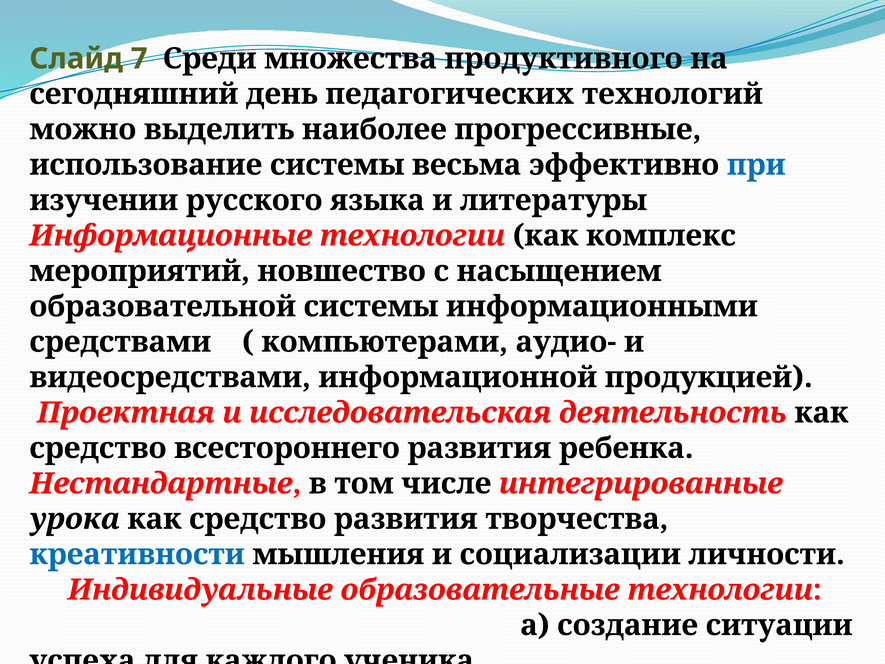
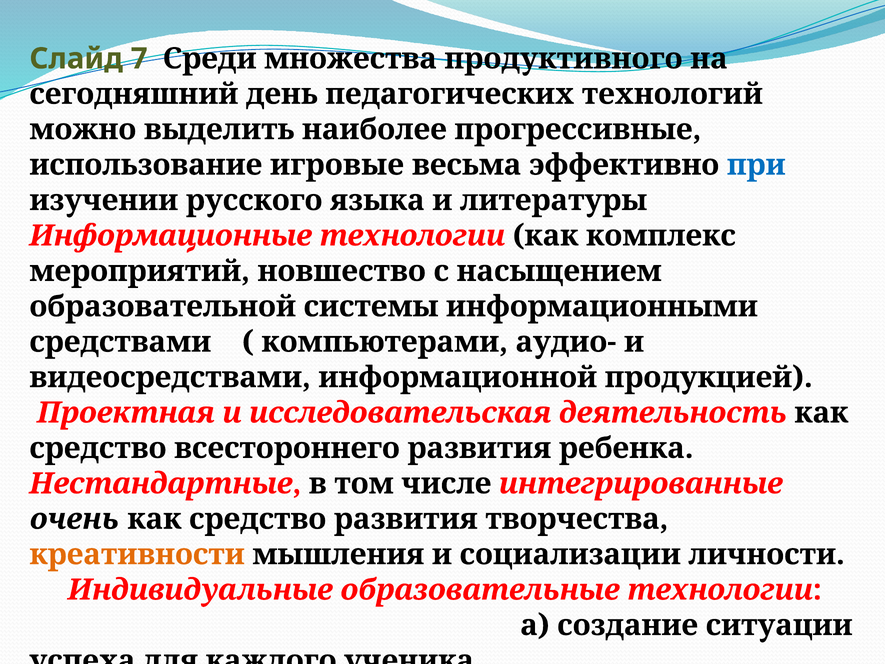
использование системы: системы -> игровые
урока: урока -> очень
креативности colour: blue -> orange
